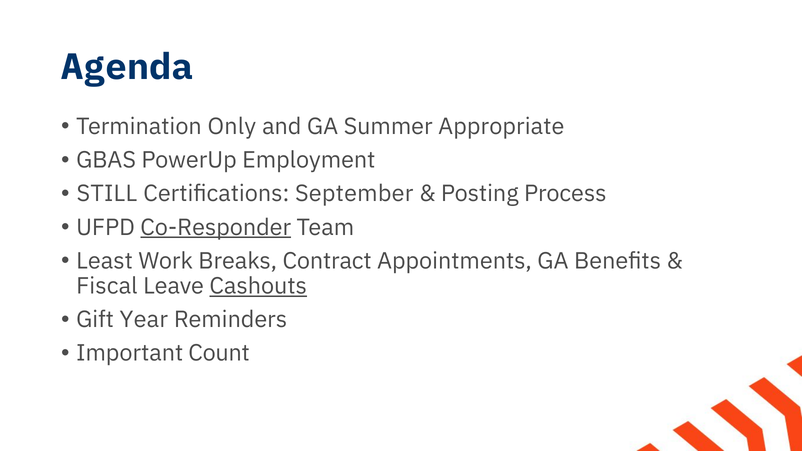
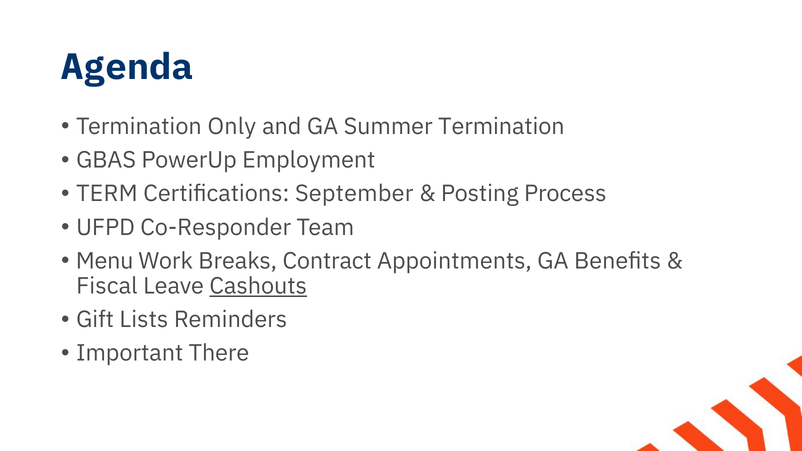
Summer Appropriate: Appropriate -> Termination
STILL: STILL -> TERM
Co-Responder underline: present -> none
Least: Least -> Menu
Year: Year -> Lists
Count: Count -> There
